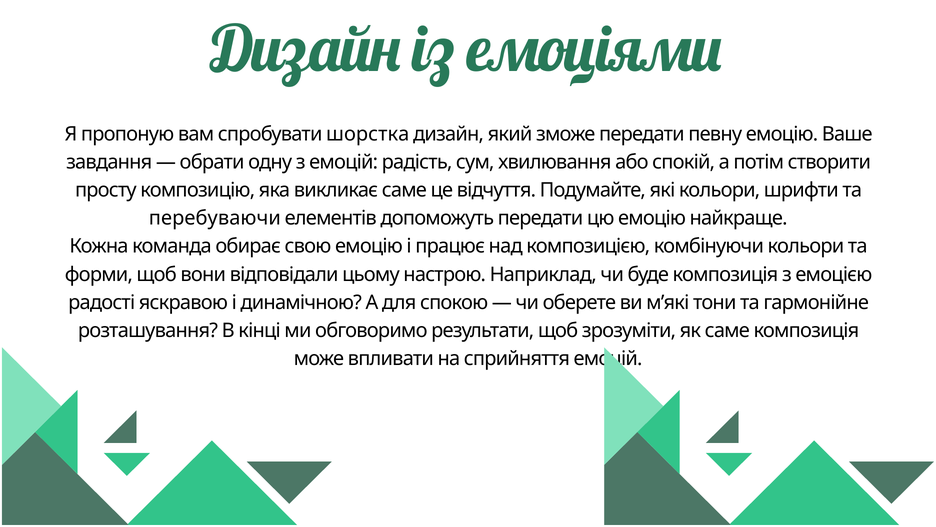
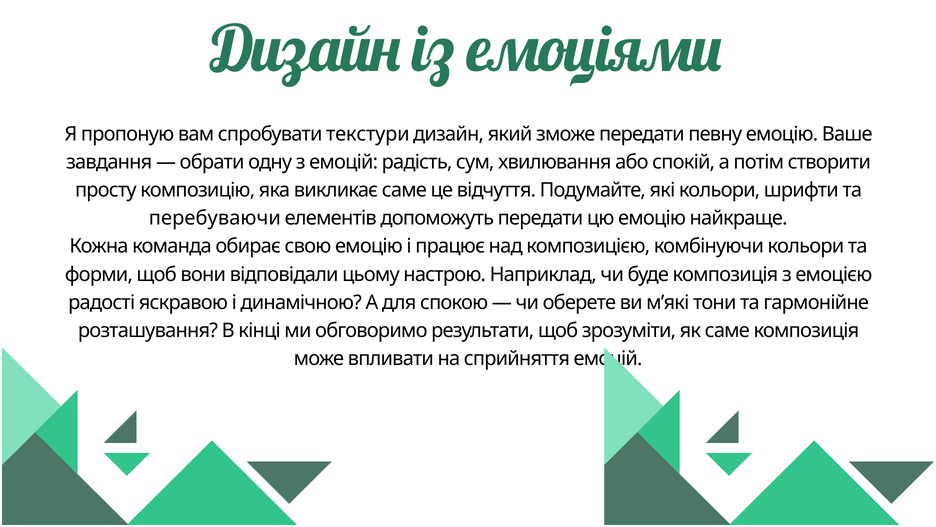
шорстка: шорстка -> текстури
